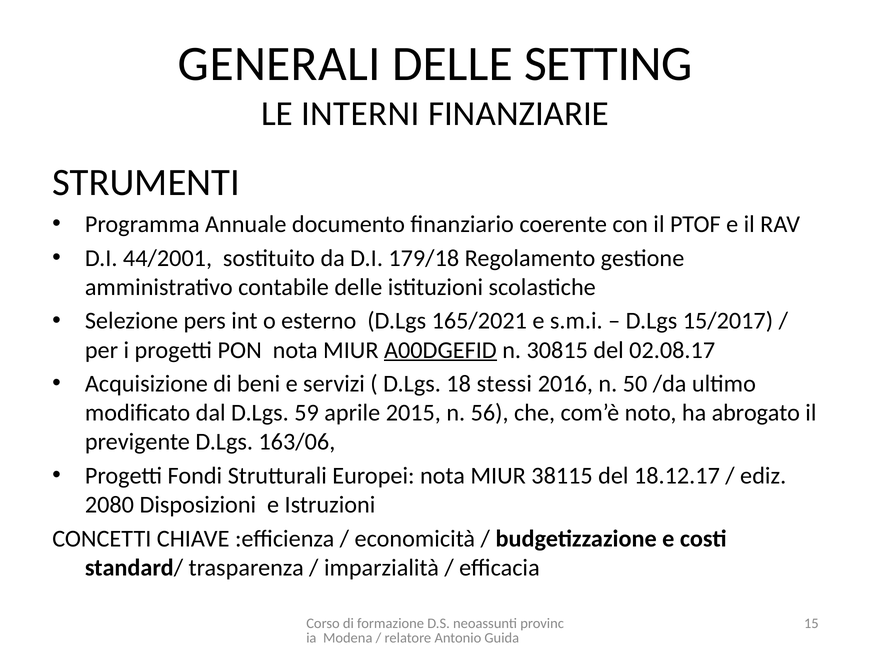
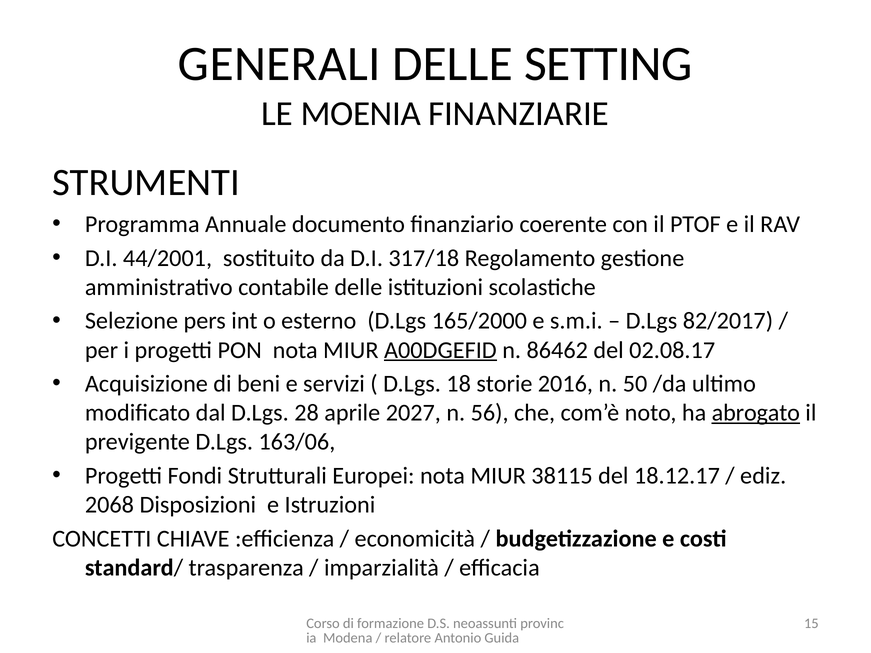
INTERNI: INTERNI -> MOENIA
179/18: 179/18 -> 317/18
165/2021: 165/2021 -> 165/2000
15/2017: 15/2017 -> 82/2017
30815: 30815 -> 86462
stessi: stessi -> storie
59: 59 -> 28
2015: 2015 -> 2027
abrogato underline: none -> present
2080: 2080 -> 2068
